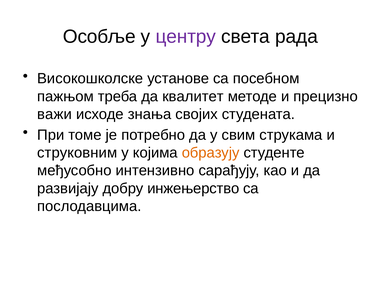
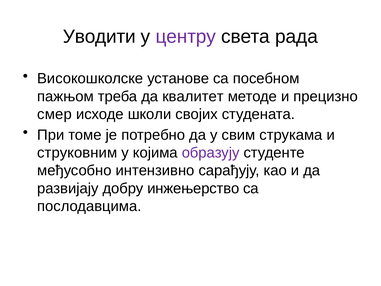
Особље: Особље -> Уводити
важи: важи -> смер
знања: знања -> школи
образују colour: orange -> purple
